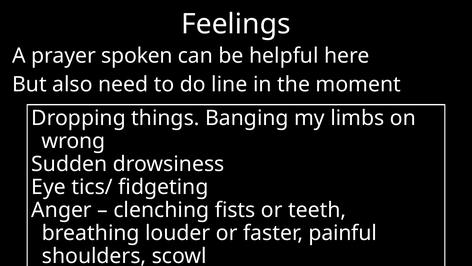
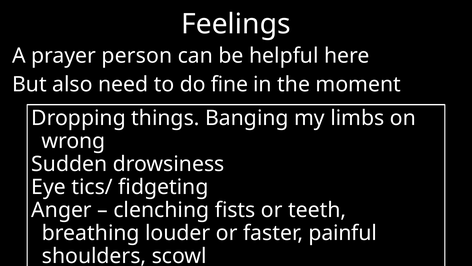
spoken: spoken -> person
line: line -> fine
